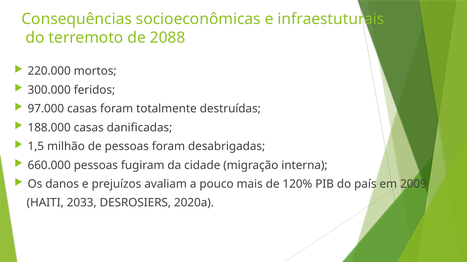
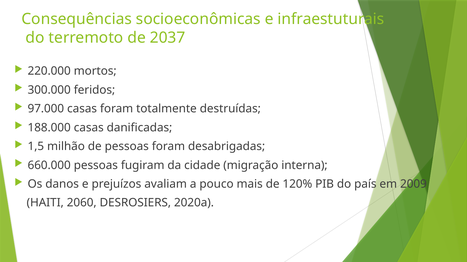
2088: 2088 -> 2037
2033: 2033 -> 2060
